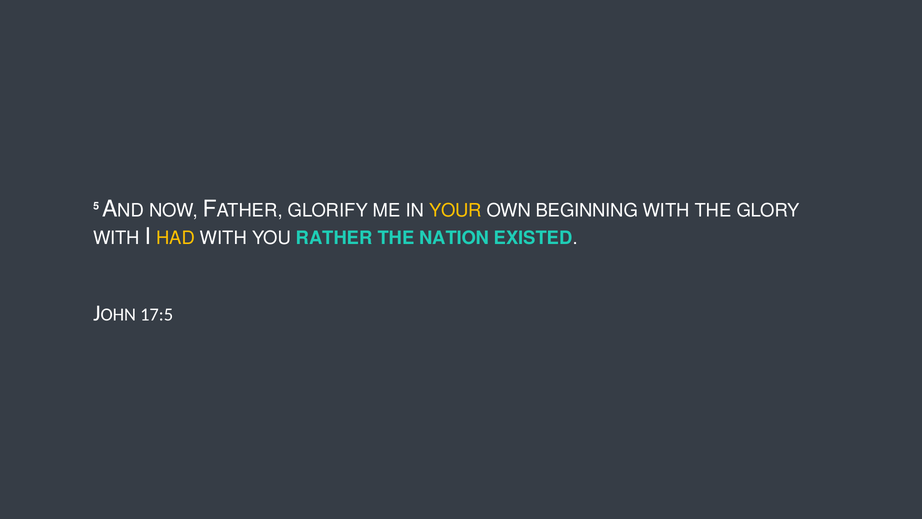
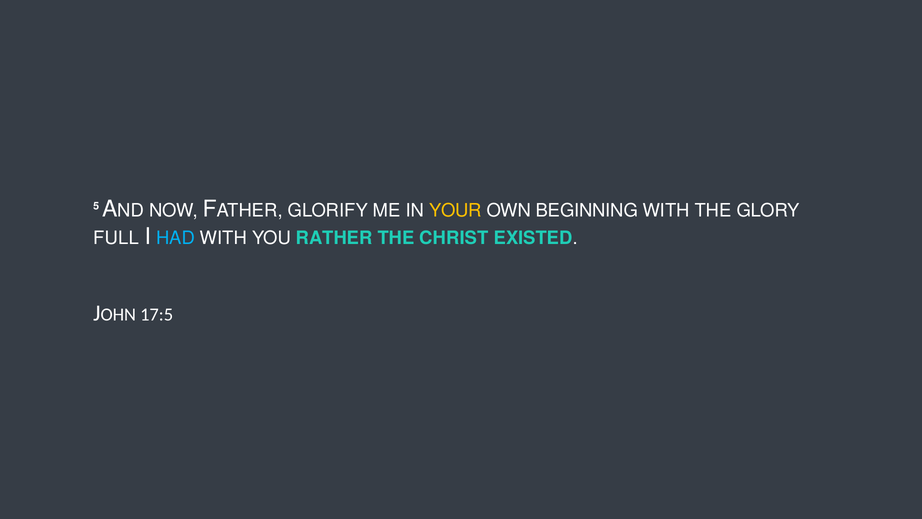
WITH at (116, 238): WITH -> FULL
HAD colour: yellow -> light blue
NATION: NATION -> CHRIST
